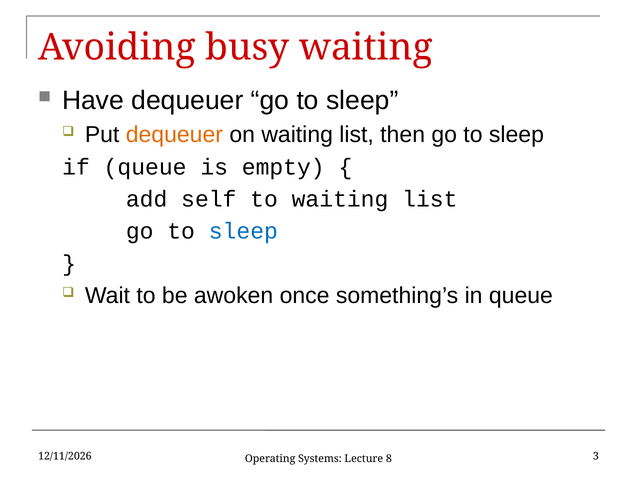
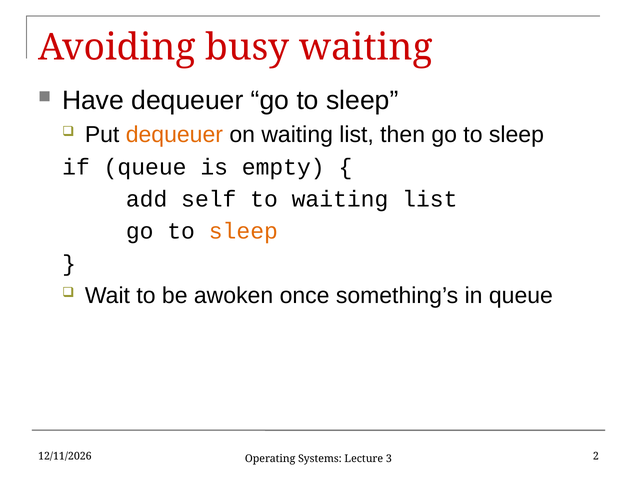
sleep at (243, 231) colour: blue -> orange
3: 3 -> 2
8: 8 -> 3
